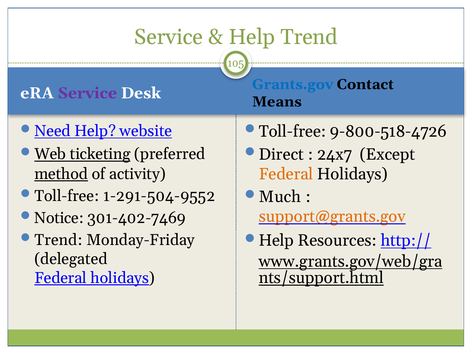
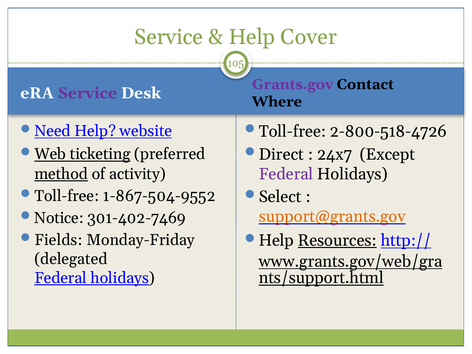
Help Trend: Trend -> Cover
Grants.gov colour: blue -> purple
Means: Means -> Where
9-800-518-4726: 9-800-518-4726 -> 2-800-518-4726
Federal at (286, 174) colour: orange -> purple
1-291-504-9552: 1-291-504-9552 -> 1-867-504-9552
Much: Much -> Select
Trend at (59, 240): Trend -> Fields
Resources underline: none -> present
